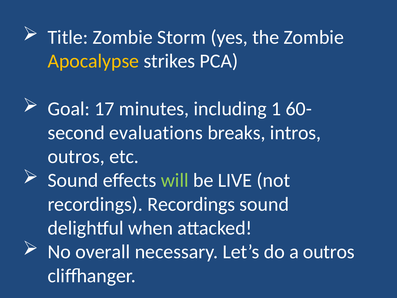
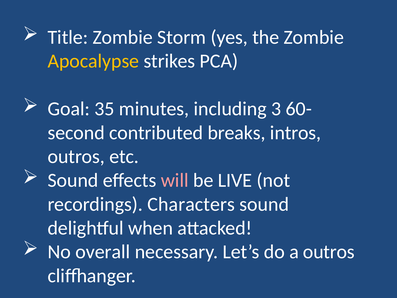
17: 17 -> 35
1: 1 -> 3
evaluations: evaluations -> contributed
will colour: light green -> pink
recordings Recordings: Recordings -> Characters
